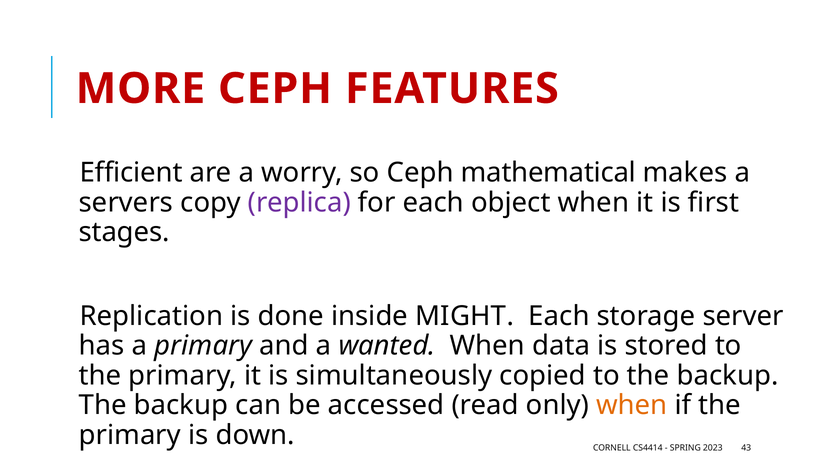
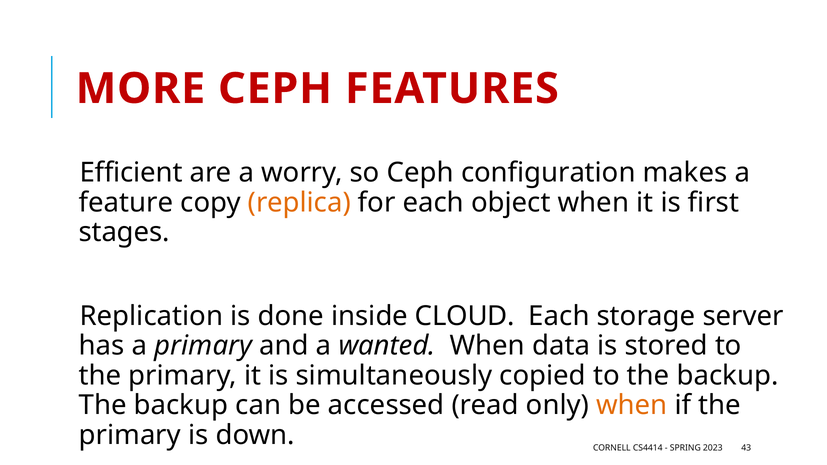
mathematical: mathematical -> configuration
servers: servers -> feature
replica colour: purple -> orange
MIGHT: MIGHT -> CLOUD
